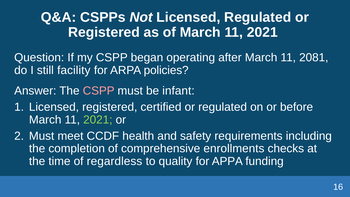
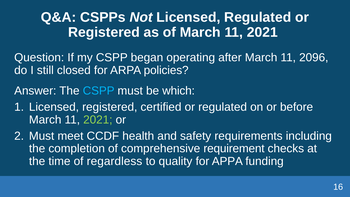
2081: 2081 -> 2096
facility: facility -> closed
CSPP at (99, 91) colour: pink -> light blue
infant: infant -> which
enrollments: enrollments -> requirement
